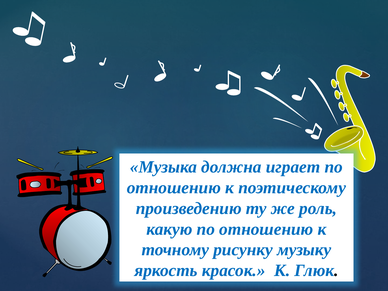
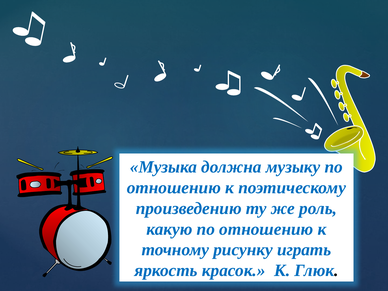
играет: играет -> музыку
музыку: музыку -> играть
